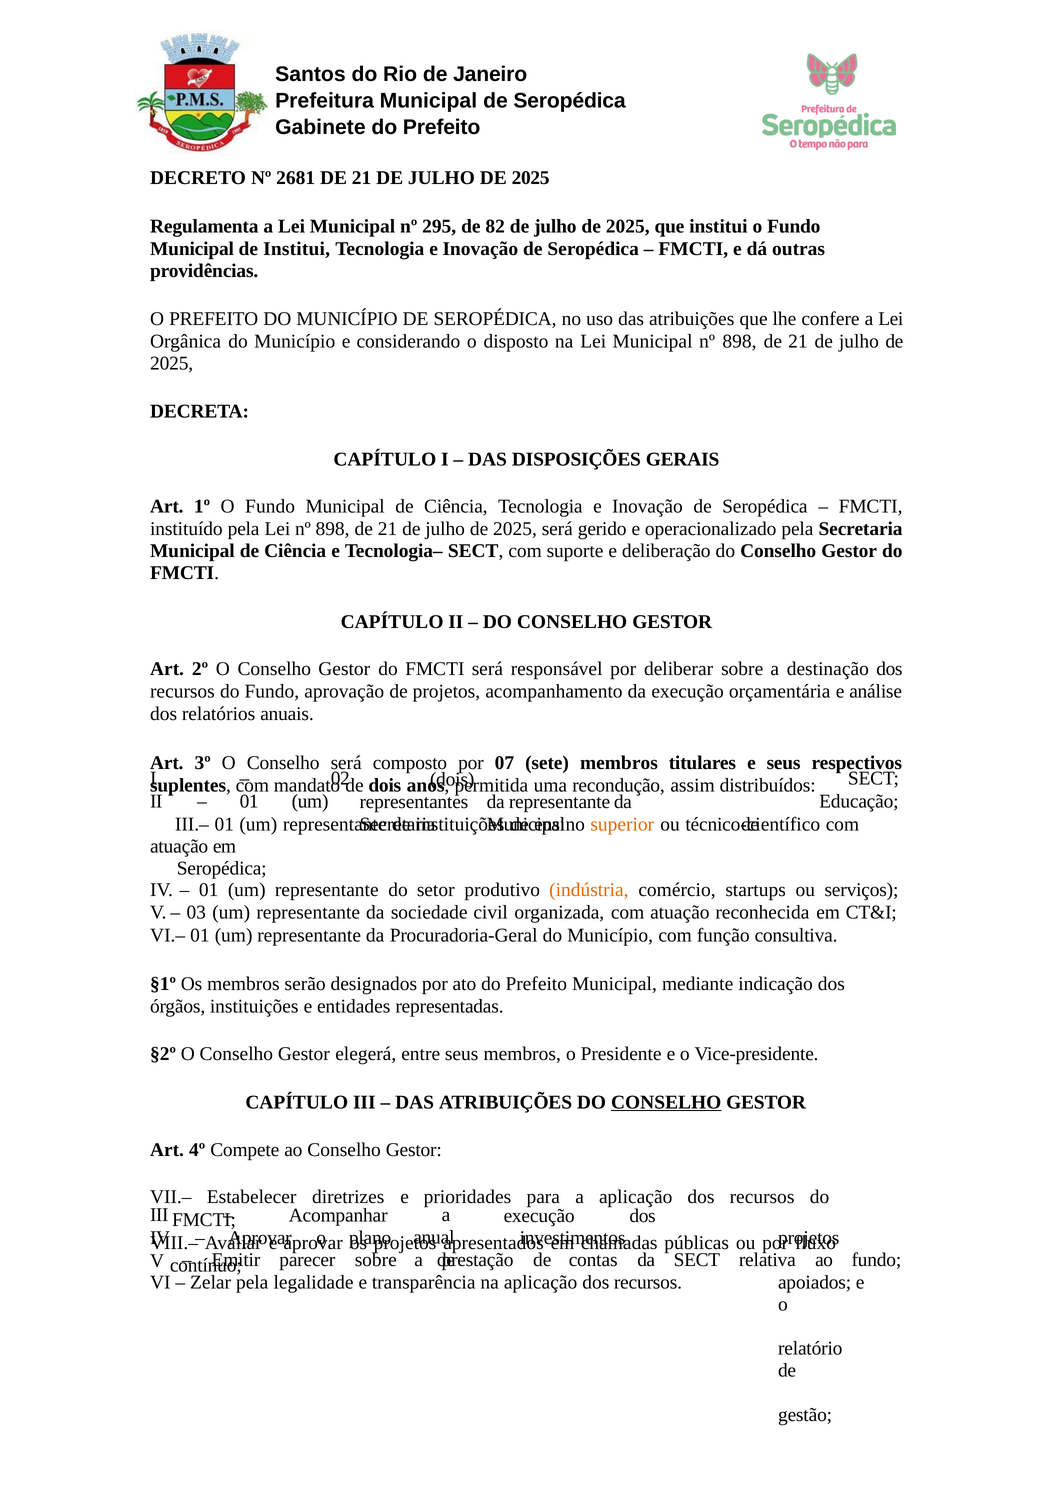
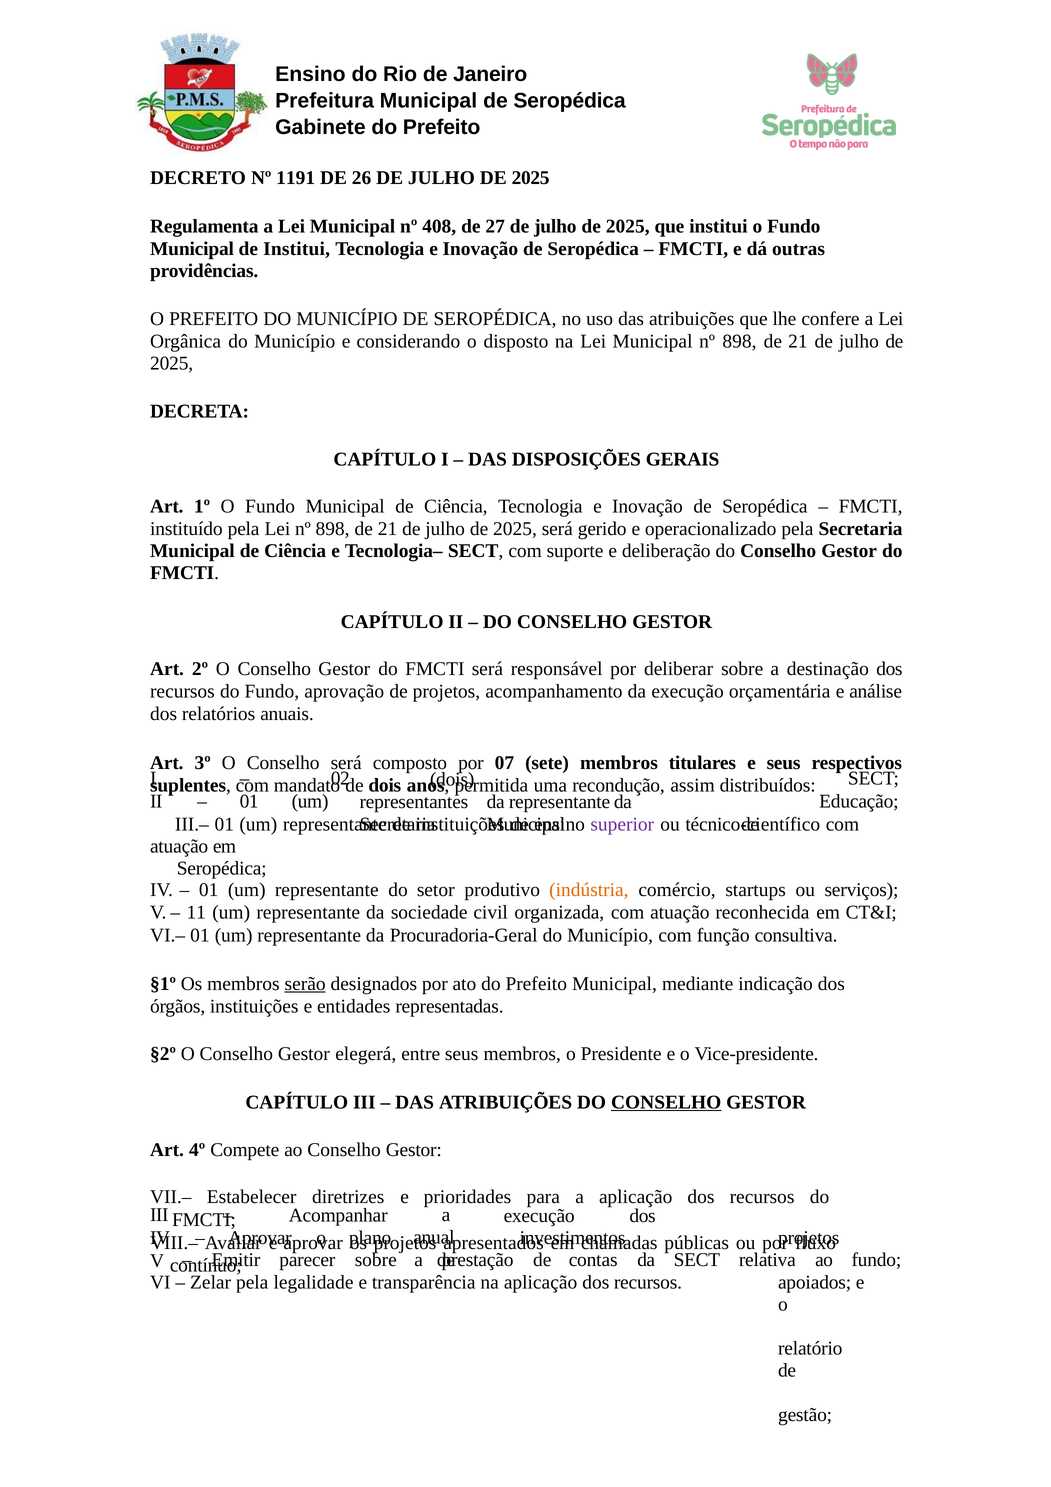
Santos at (310, 74): Santos -> Ensino
2681: 2681 -> 1191
21 at (362, 178): 21 -> 26
295: 295 -> 408
82: 82 -> 27
superior colour: orange -> purple
03: 03 -> 11
serão underline: none -> present
